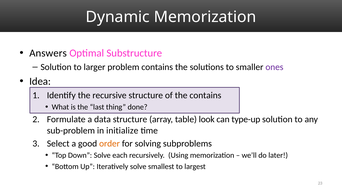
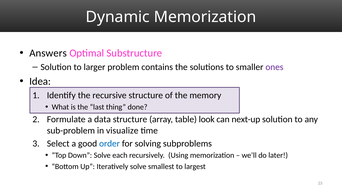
the contains: contains -> memory
type-up: type-up -> next-up
initialize: initialize -> visualize
order colour: orange -> blue
